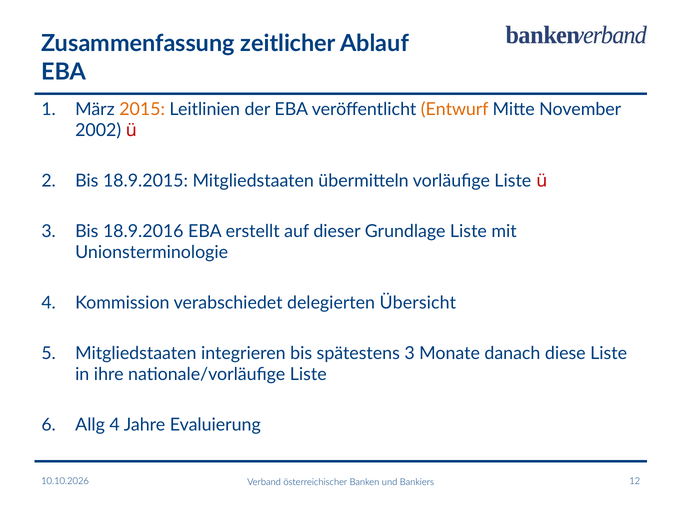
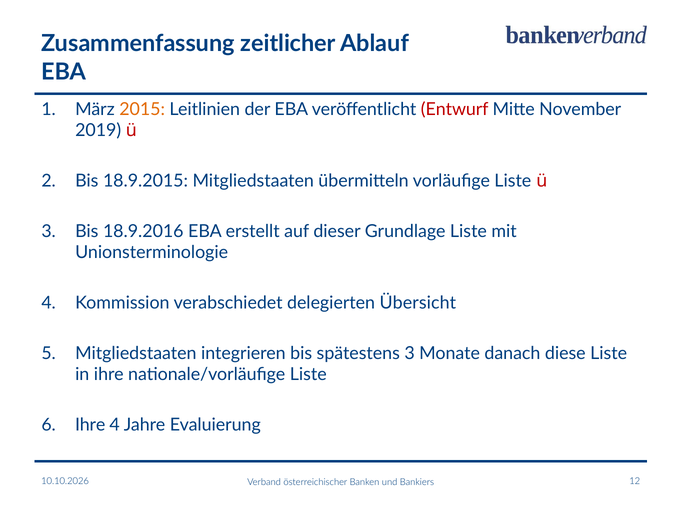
Entwurf colour: orange -> red
2002: 2002 -> 2019
Allg at (90, 425): Allg -> Ihre
